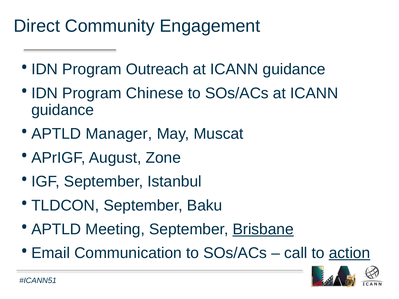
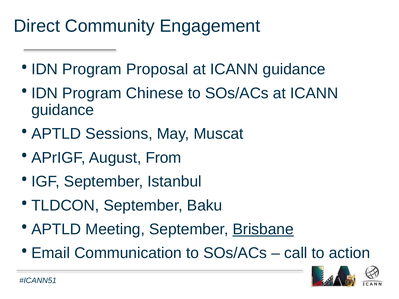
Outreach: Outreach -> Proposal
Manager: Manager -> Sessions
Zone: Zone -> From
action underline: present -> none
